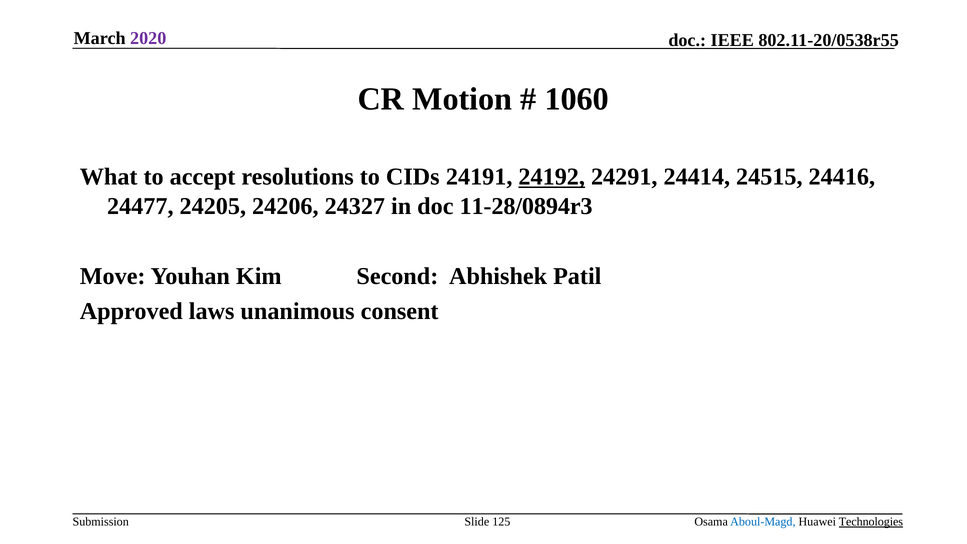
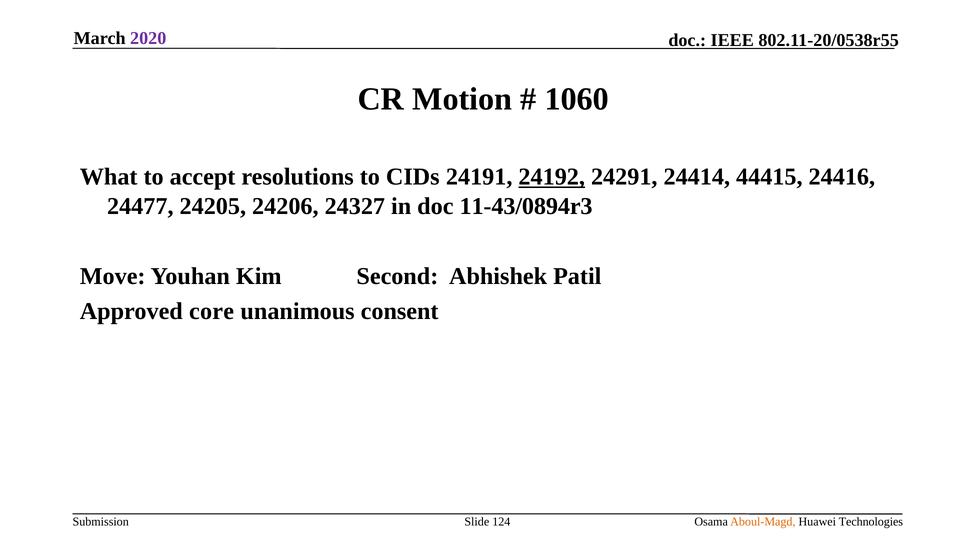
24515: 24515 -> 44415
11-28/0894r3: 11-28/0894r3 -> 11-43/0894r3
laws: laws -> core
125: 125 -> 124
Aboul-Magd colour: blue -> orange
Technologies underline: present -> none
